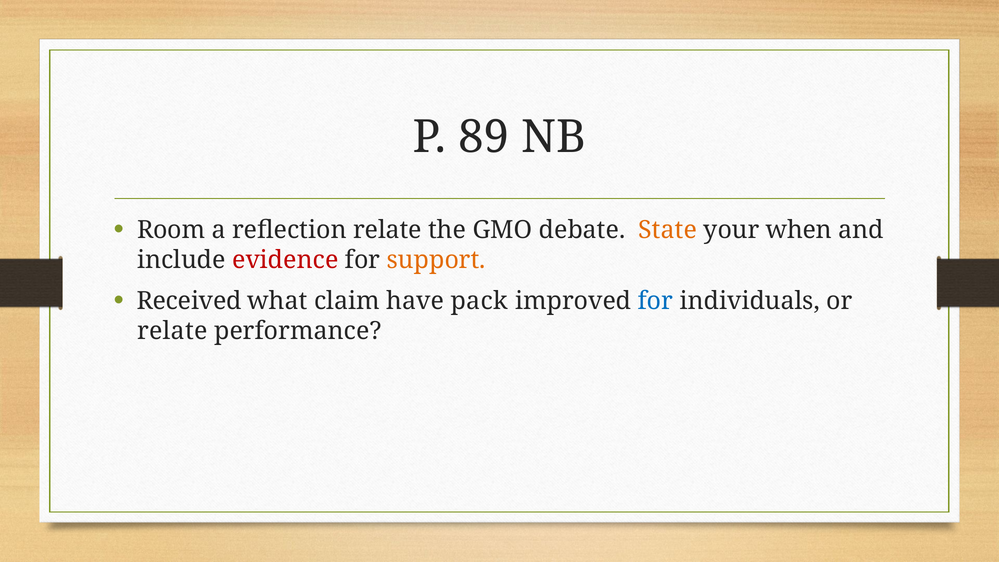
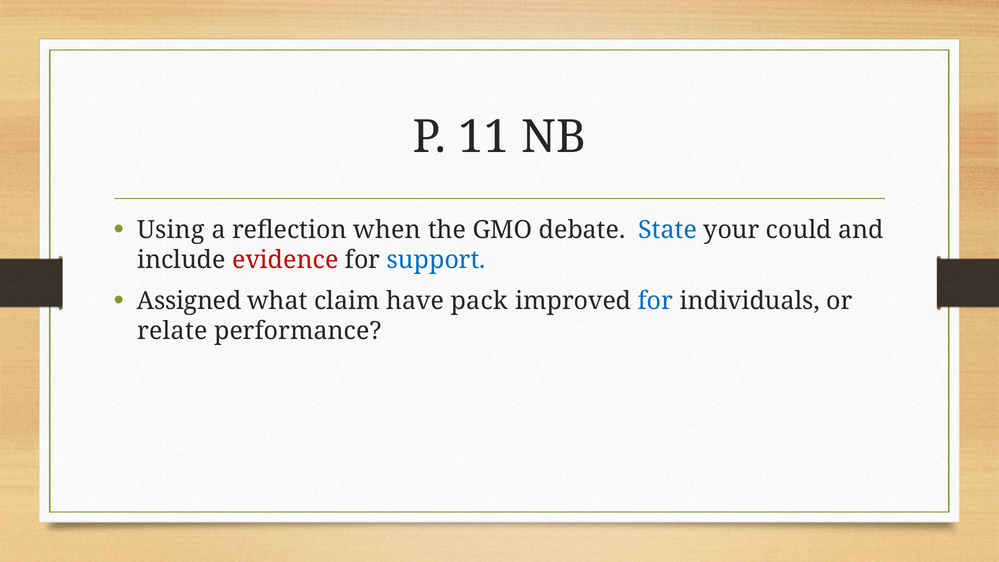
89: 89 -> 11
Room: Room -> Using
reflection relate: relate -> when
State colour: orange -> blue
when: when -> could
support colour: orange -> blue
Received: Received -> Assigned
